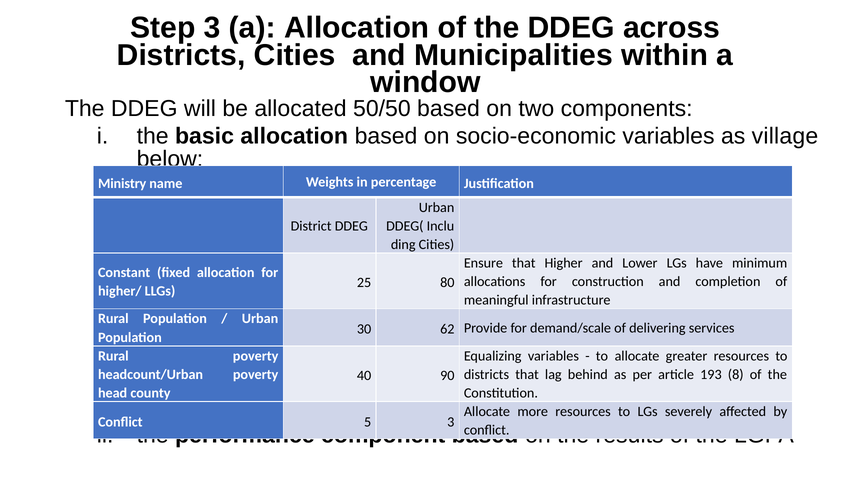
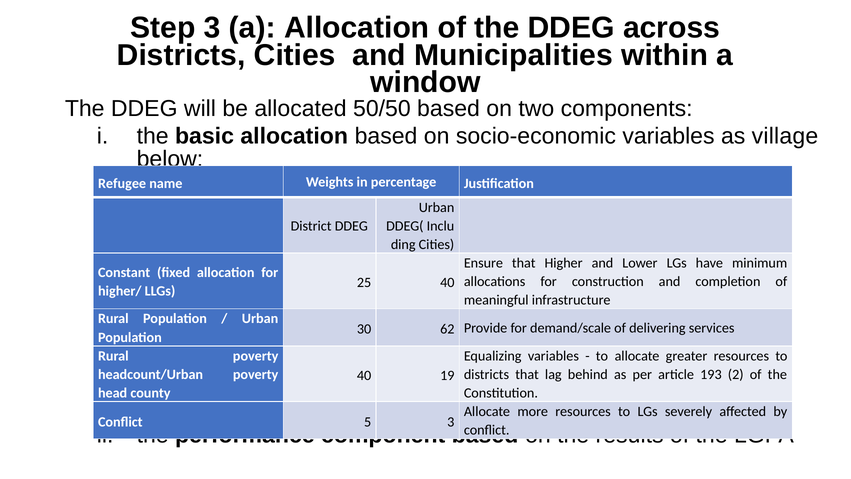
Ministry: Ministry -> Refugee
25 80: 80 -> 40
8: 8 -> 2
90: 90 -> 19
